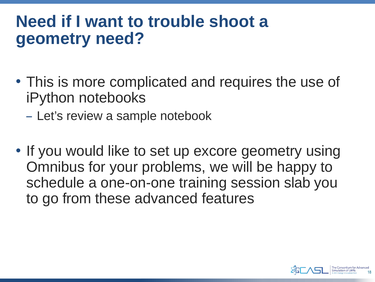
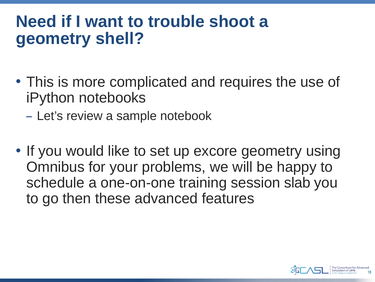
geometry need: need -> shell
from: from -> then
